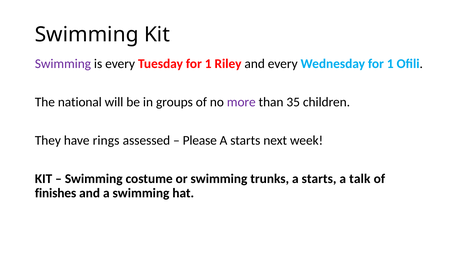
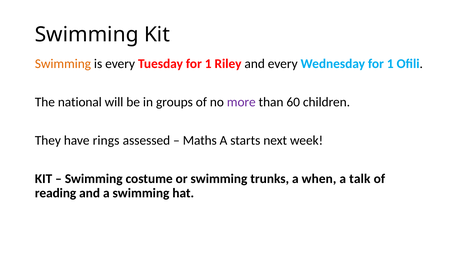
Swimming at (63, 64) colour: purple -> orange
35: 35 -> 60
Please: Please -> Maths
trunks a starts: starts -> when
finishes: finishes -> reading
